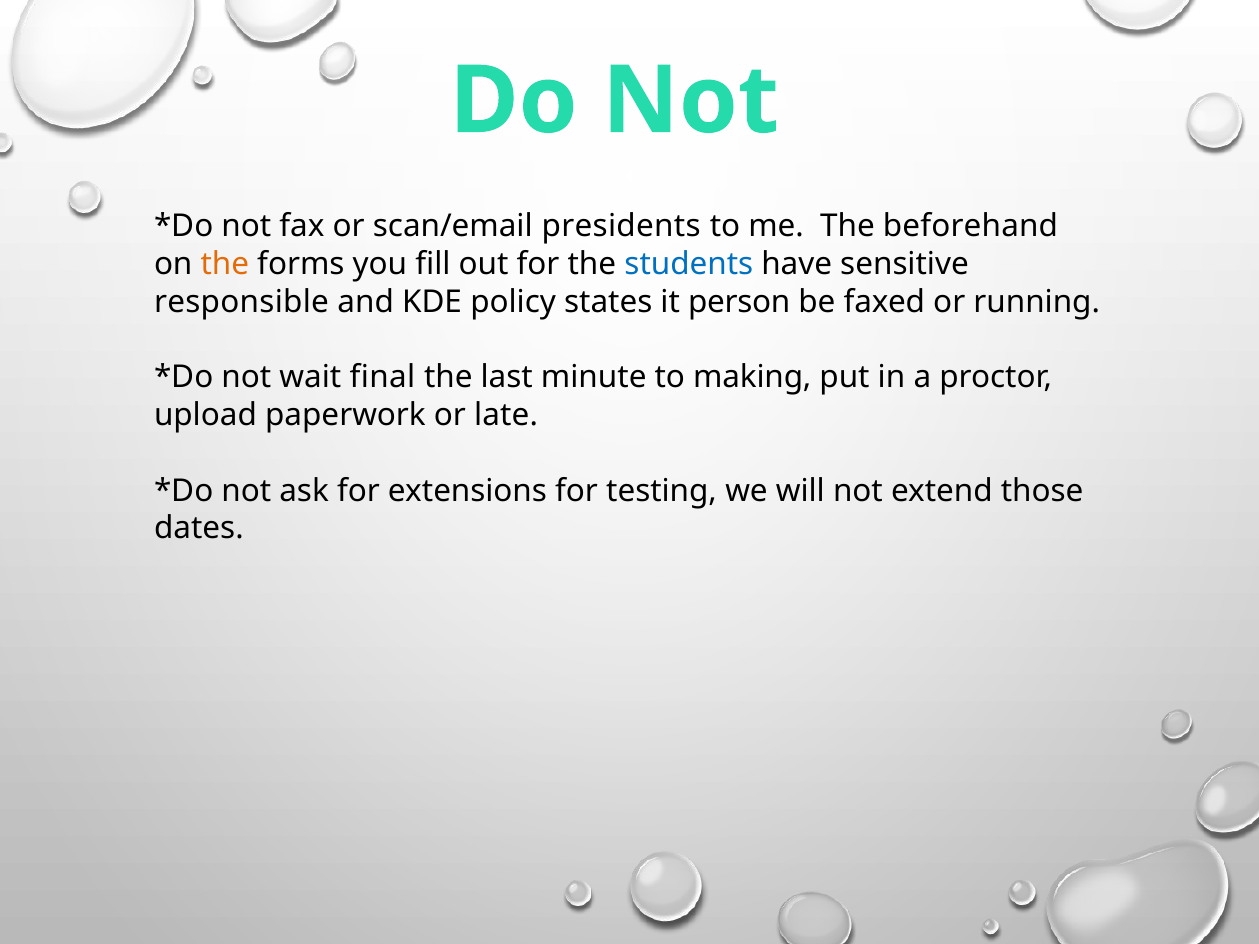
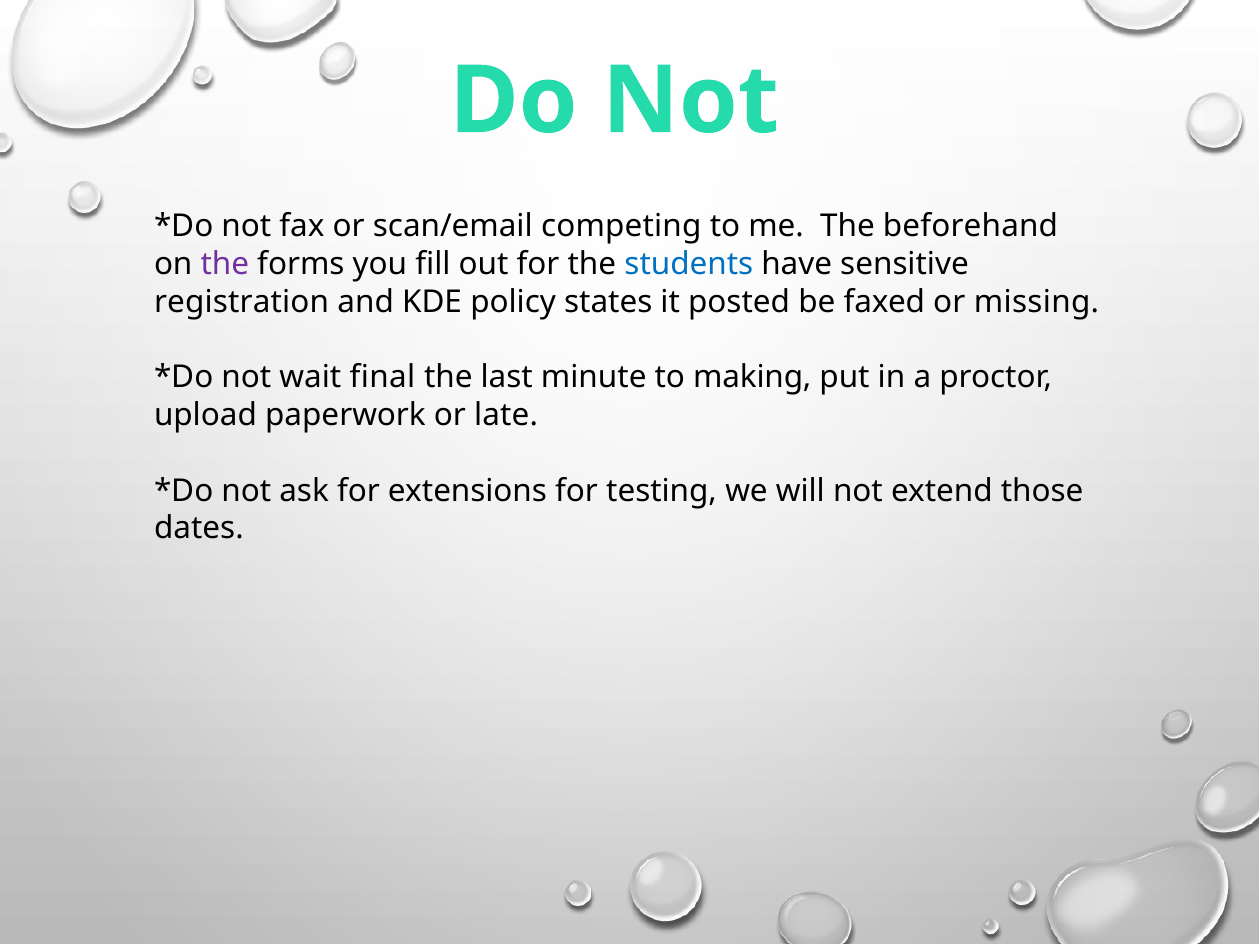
presidents: presidents -> competing
the at (225, 264) colour: orange -> purple
responsible: responsible -> registration
person: person -> posted
running: running -> missing
